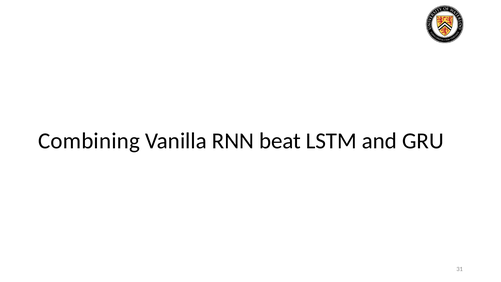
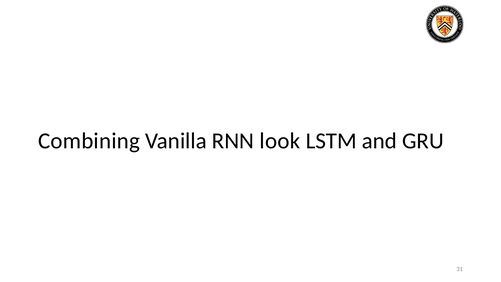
beat: beat -> look
